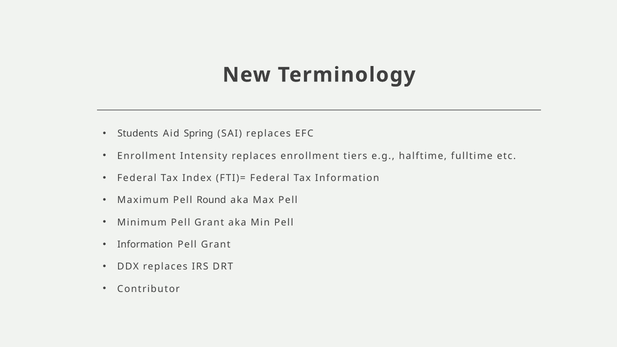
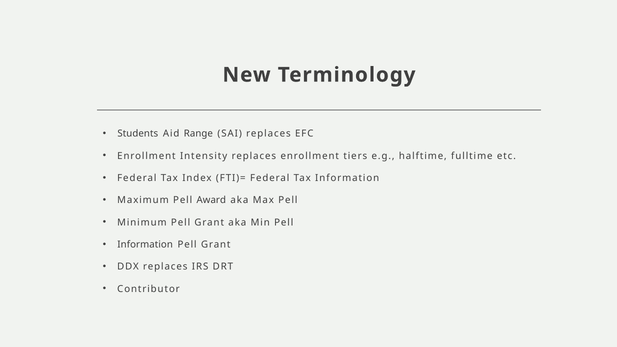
Spring: Spring -> Range
Round: Round -> Award
